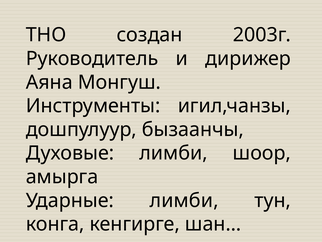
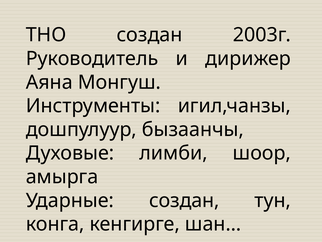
Ударные лимби: лимби -> создан
